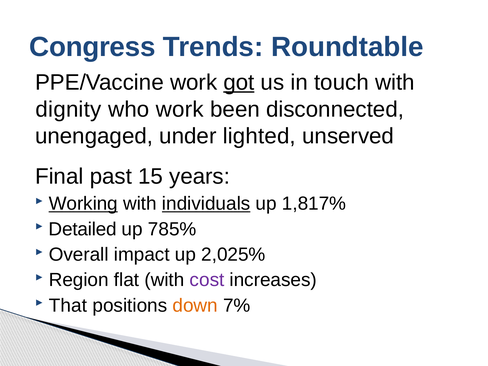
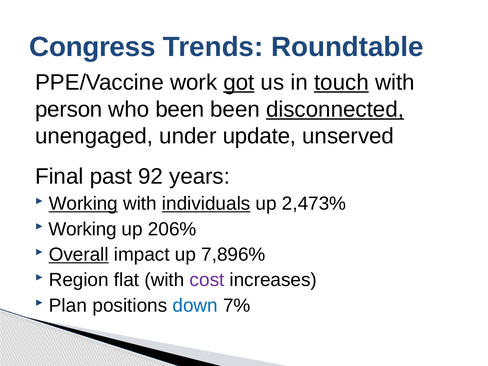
touch underline: none -> present
dignity: dignity -> person
who work: work -> been
disconnected underline: none -> present
lighted: lighted -> update
15: 15 -> 92
1,817%: 1,817% -> 2,473%
Detailed at (83, 229): Detailed -> Working
785%: 785% -> 206%
Overall underline: none -> present
2,025%: 2,025% -> 7,896%
That: That -> Plan
down colour: orange -> blue
